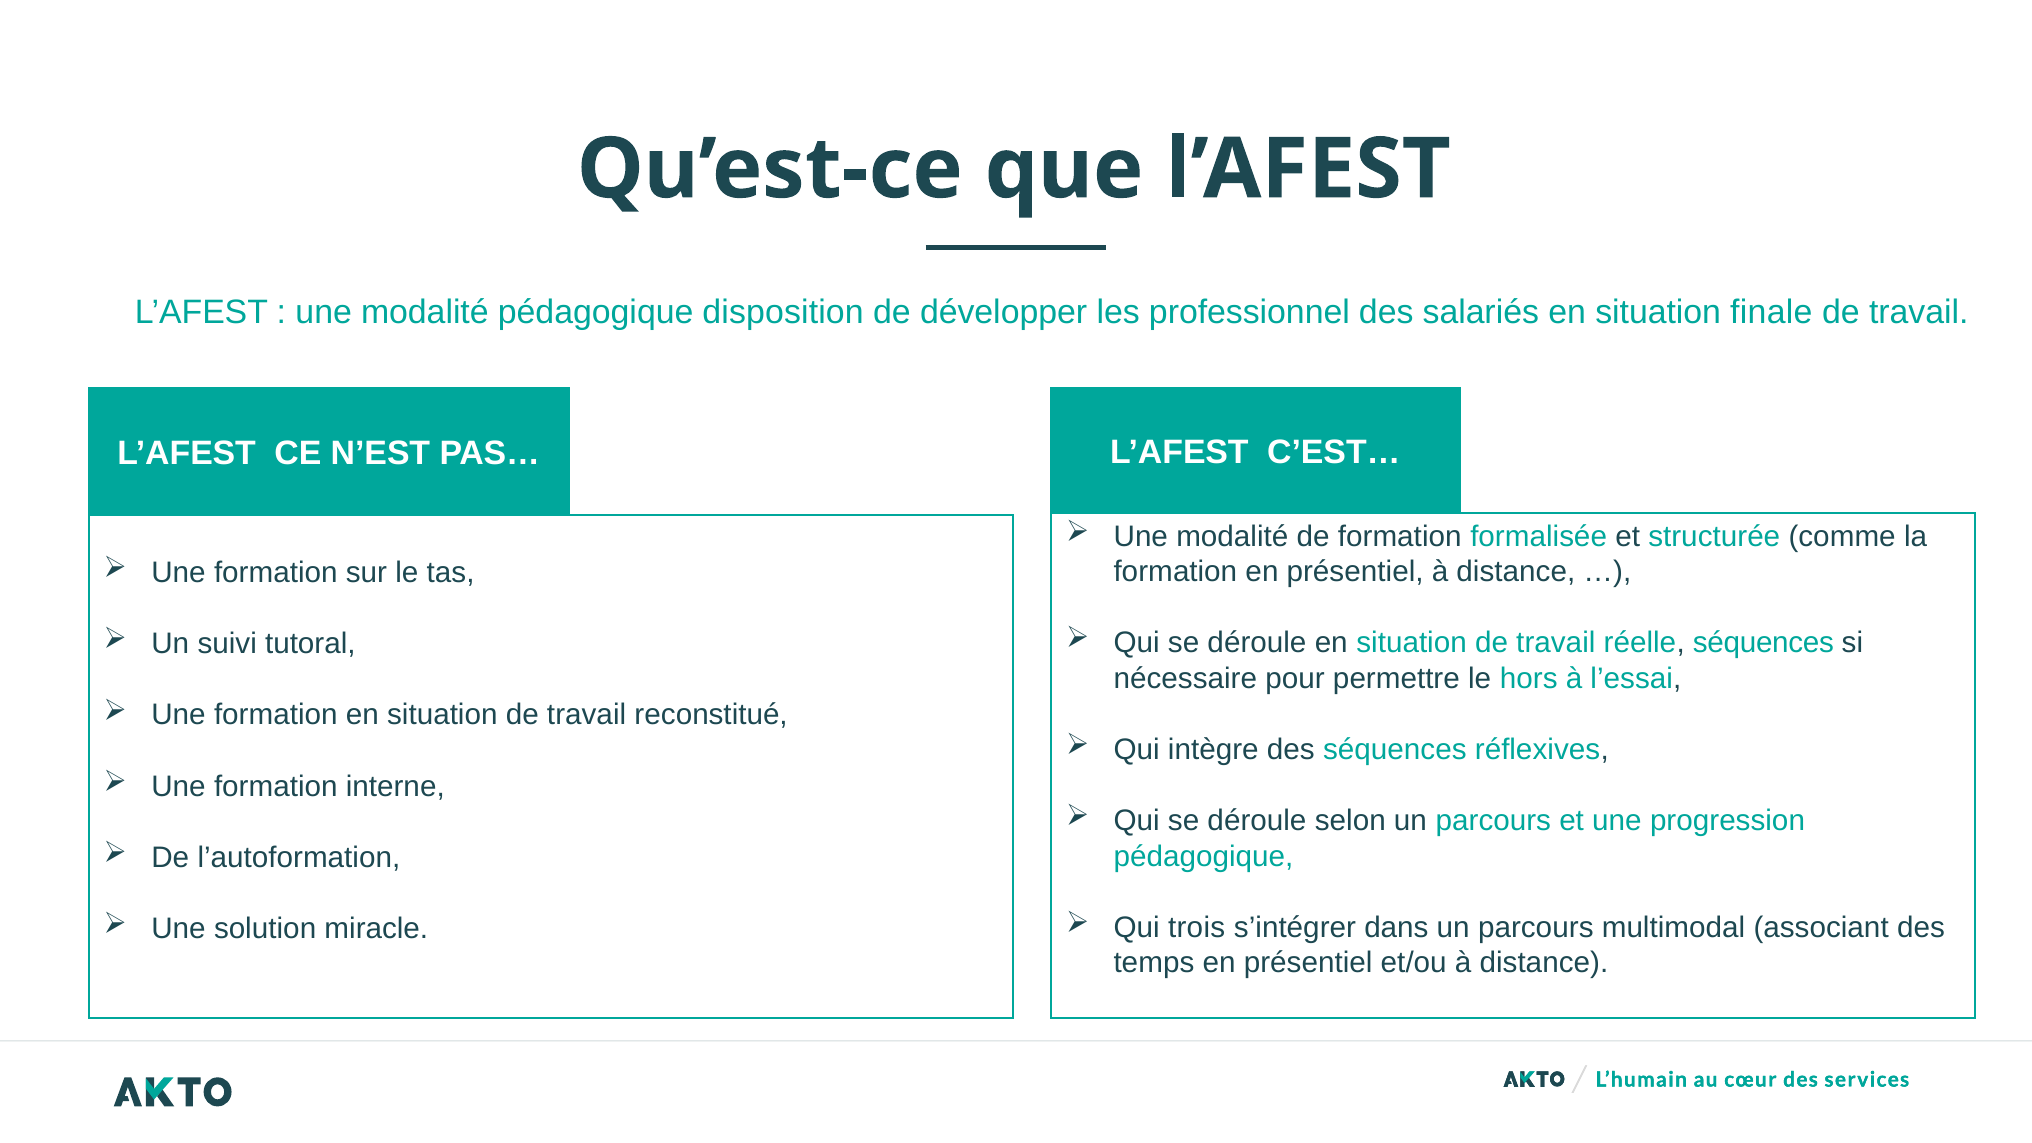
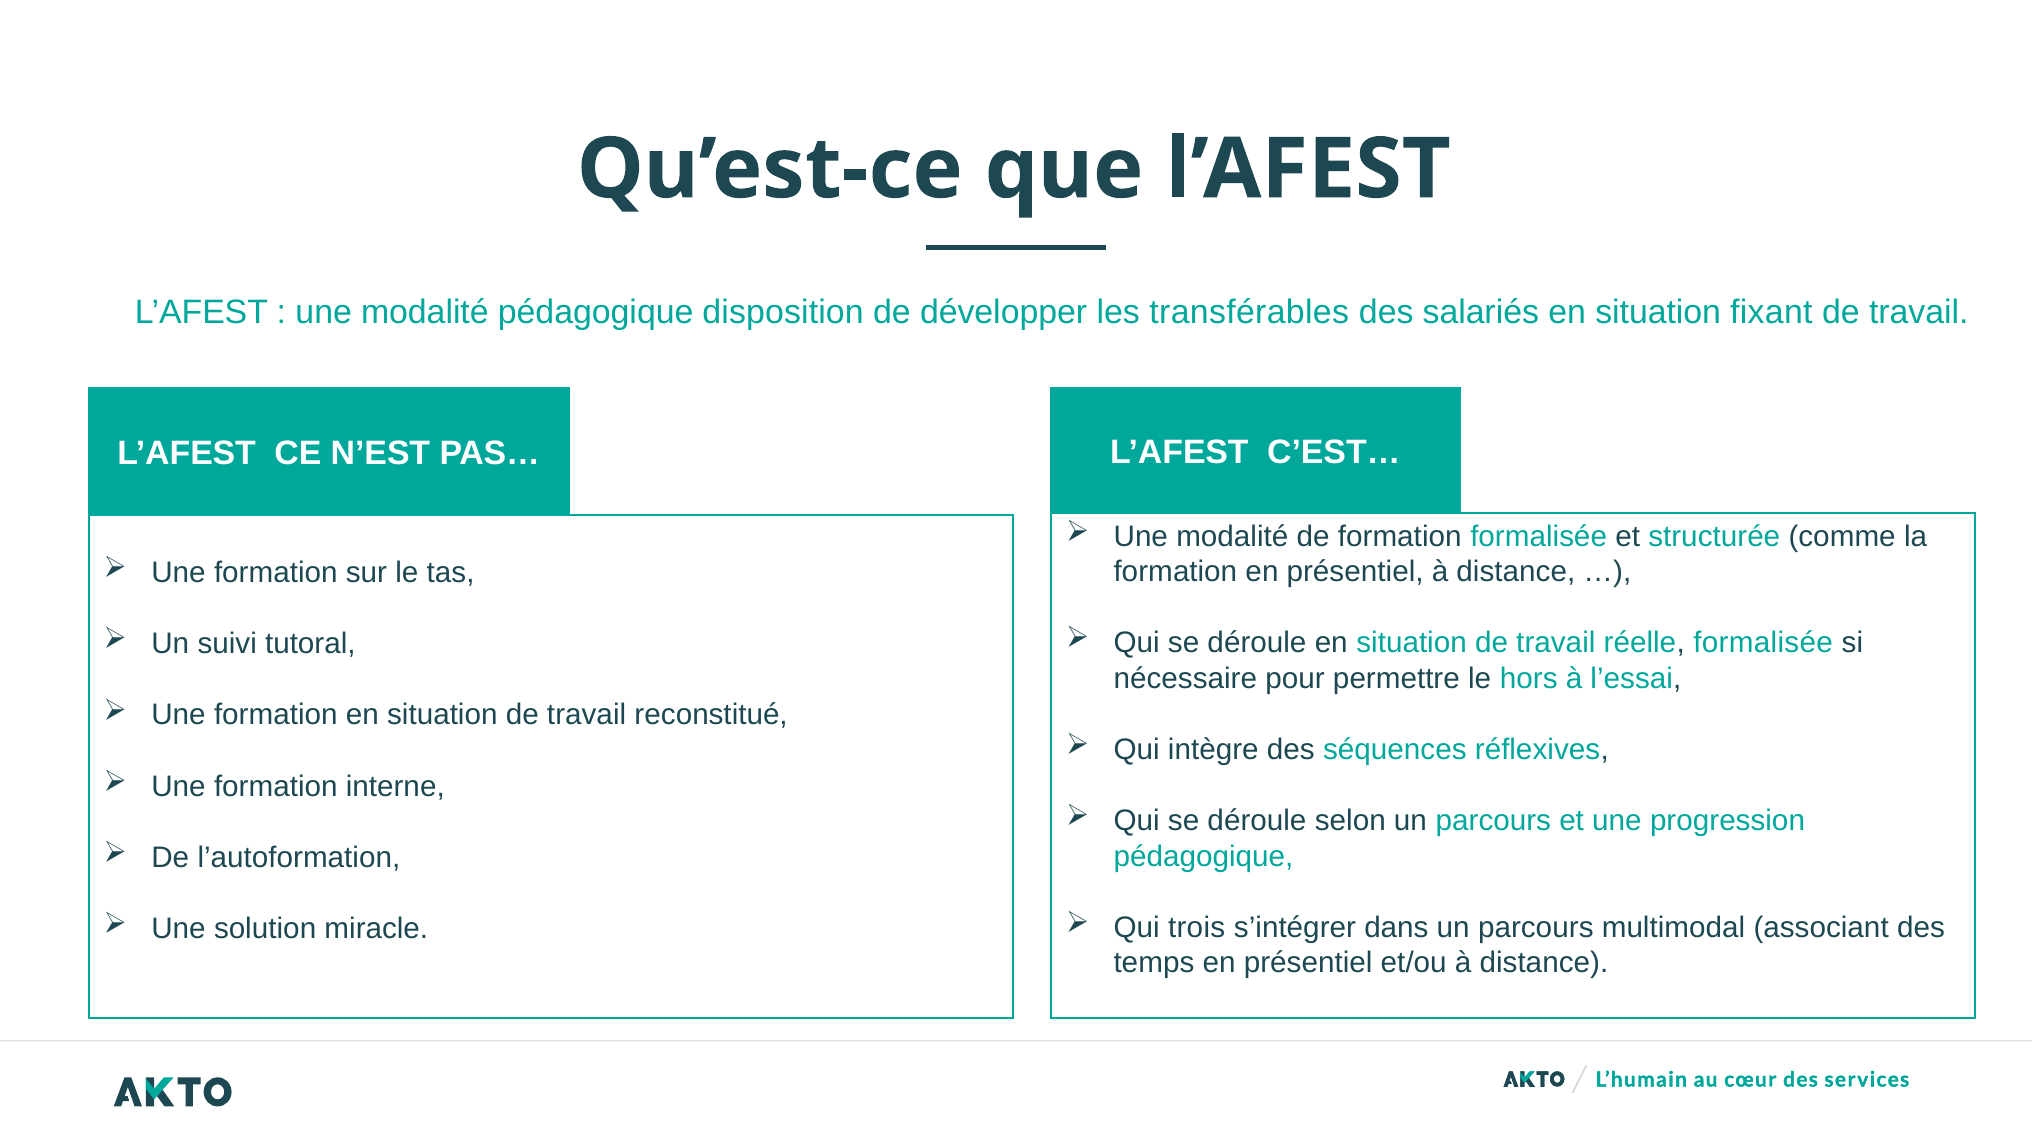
professionnel: professionnel -> transférables
finale: finale -> fixant
réelle séquences: séquences -> formalisée
